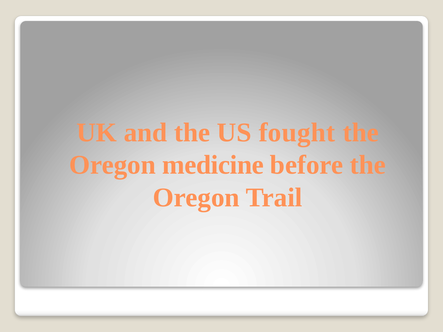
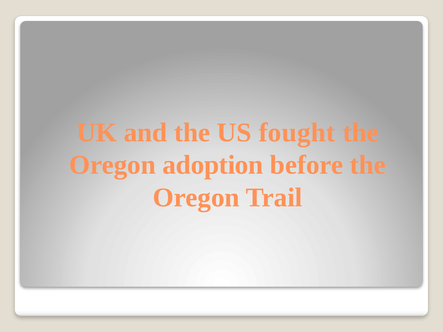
medicine: medicine -> adoption
